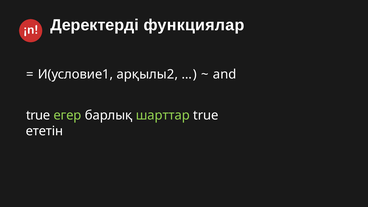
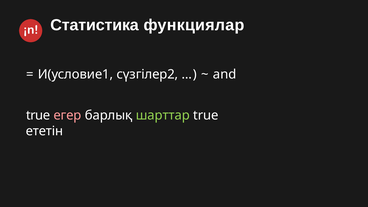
Деректерді: Деректерді -> Статистика
арқылы2: арқылы2 -> сүзгілер2
егер colour: light green -> pink
